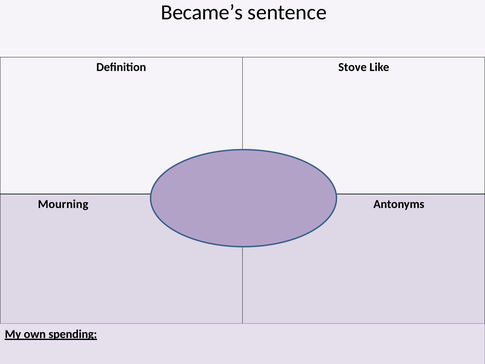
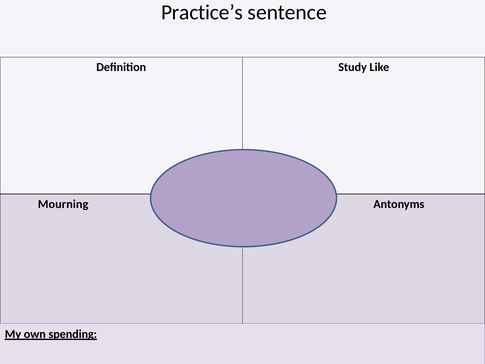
Became’s: Became’s -> Practice’s
Stove: Stove -> Study
